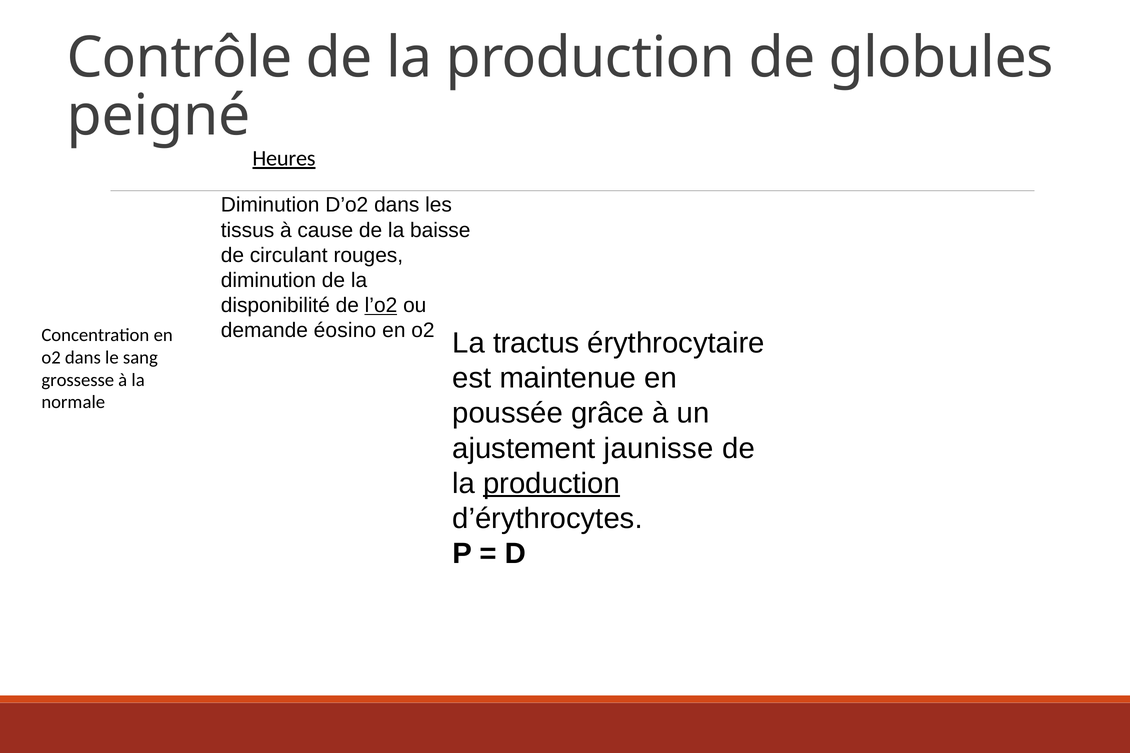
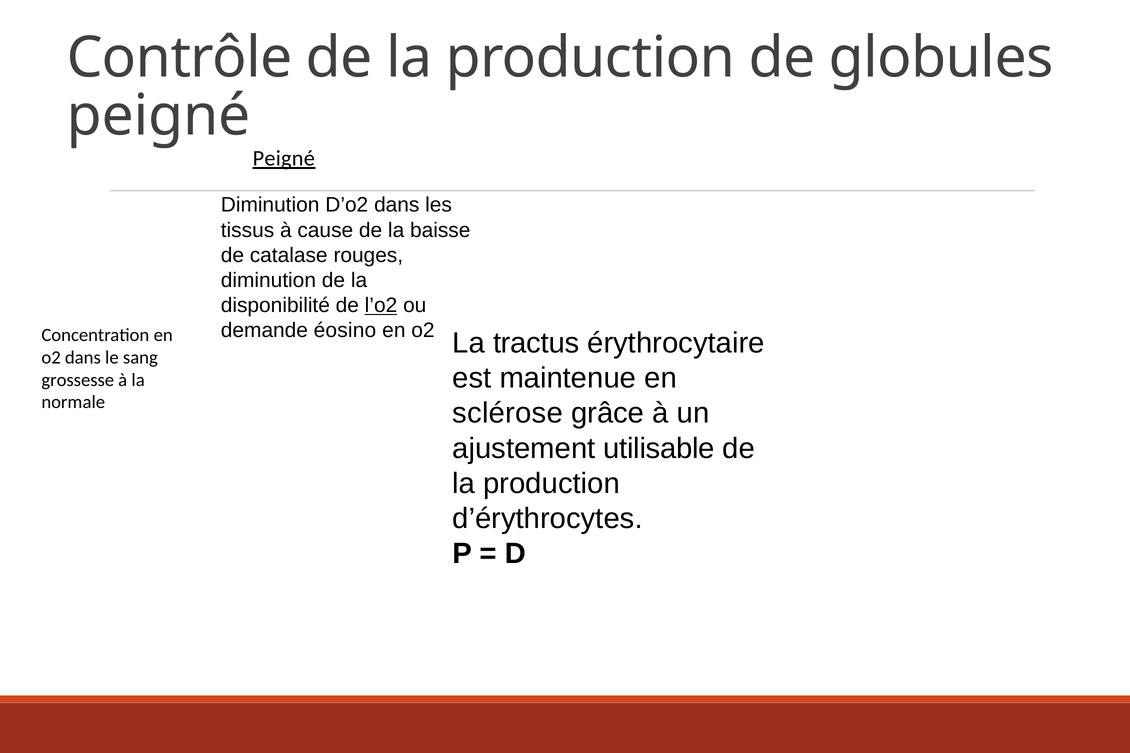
Heures at (284, 158): Heures -> Peigné
circulant: circulant -> catalase
poussée: poussée -> sclérose
jaunisse: jaunisse -> utilisable
production at (551, 484) underline: present -> none
